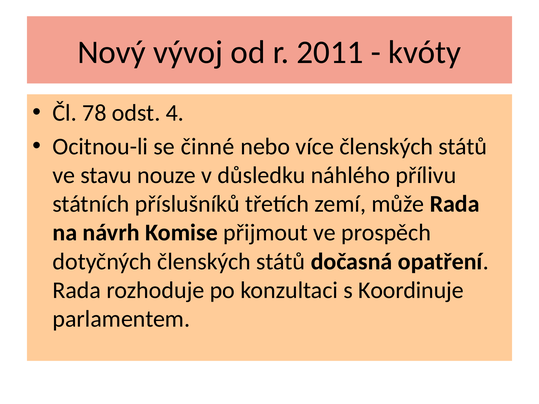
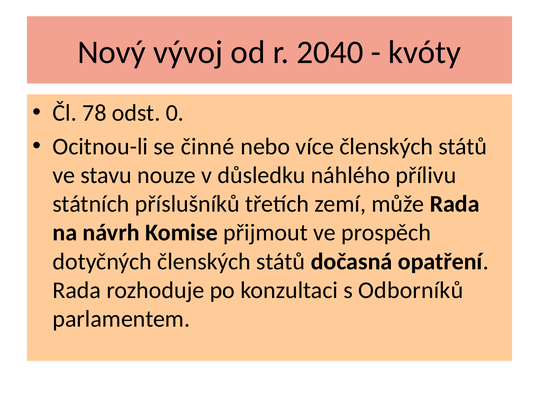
2011: 2011 -> 2040
4: 4 -> 0
Koordinuje: Koordinuje -> Odborníků
